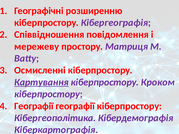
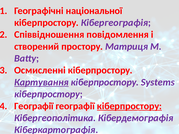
розширенню: розширенню -> національної
мережеву: мережеву -> створений
Кроком: Кроком -> Systems
кіберпростору at (129, 106) underline: none -> present
